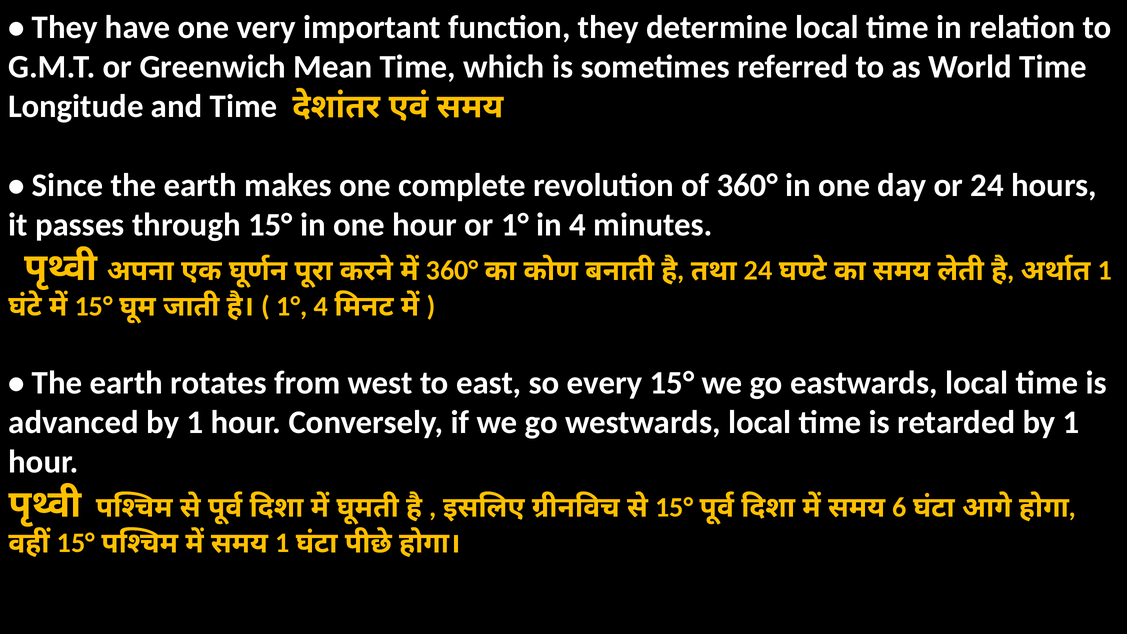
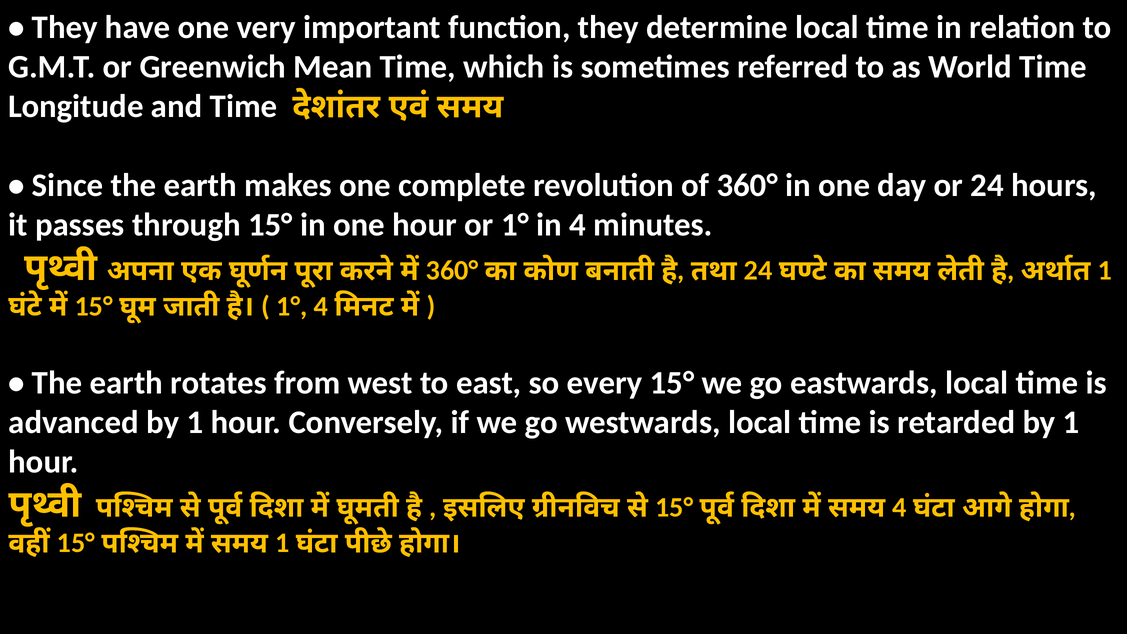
6 at (900, 507): 6 -> 4
